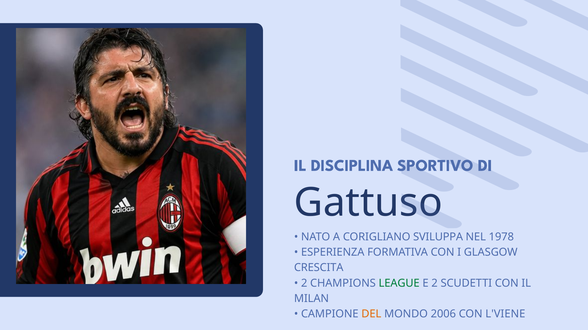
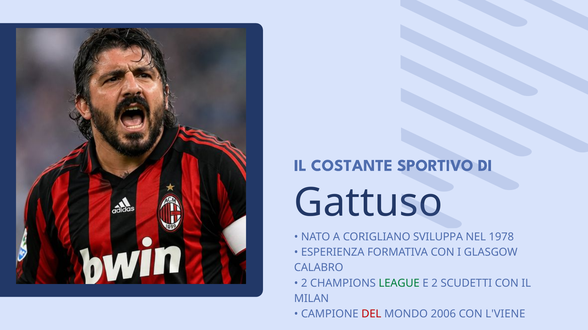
DISCIPLINA: DISCIPLINA -> COSTANTE
CRESCITA: CRESCITA -> CALABRO
DEL colour: orange -> red
